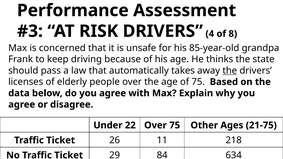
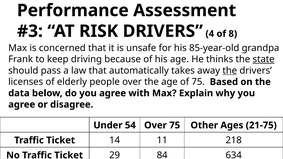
state underline: none -> present
22: 22 -> 54
26: 26 -> 14
